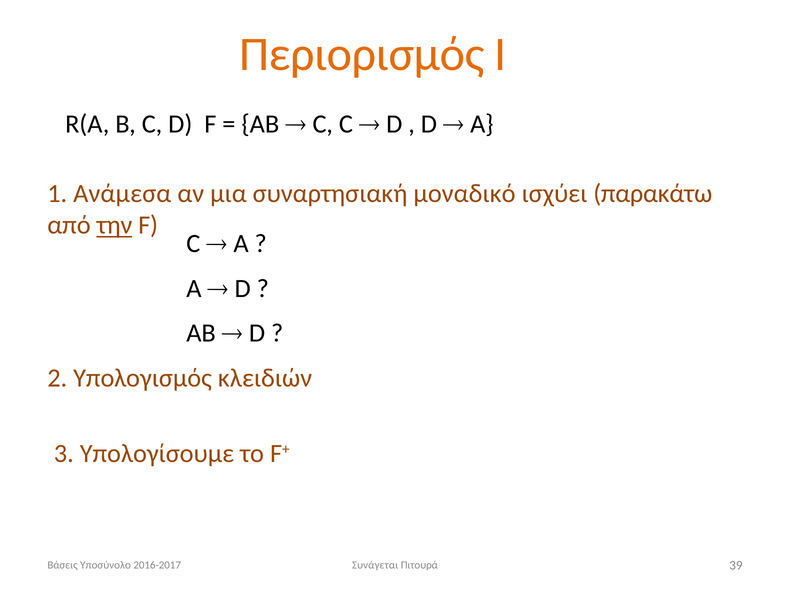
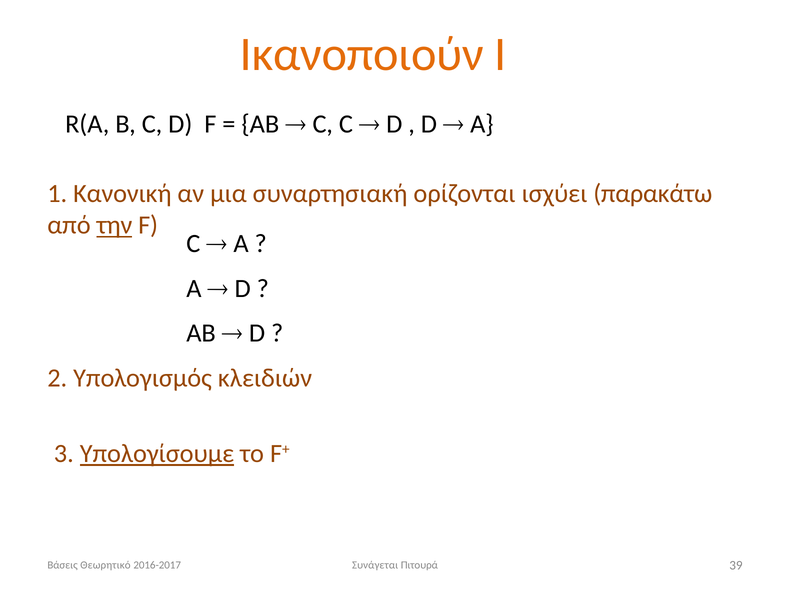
Περιορισμός: Περιορισμός -> Ικανοποιούν
Ανάμεσα: Ανάμεσα -> Κανονική
μοναδικό: μοναδικό -> ορίζονται
Υπολογίσουμε underline: none -> present
Υποσύνολο: Υποσύνολο -> Θεωρητικό
